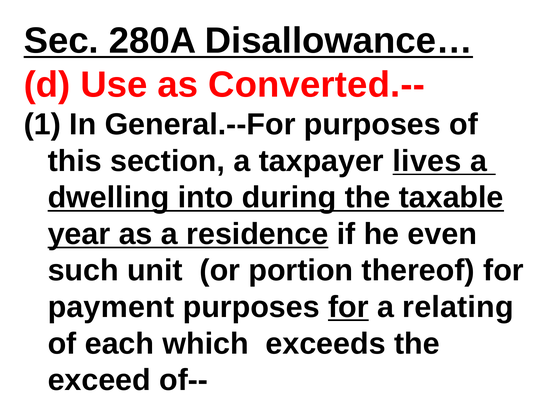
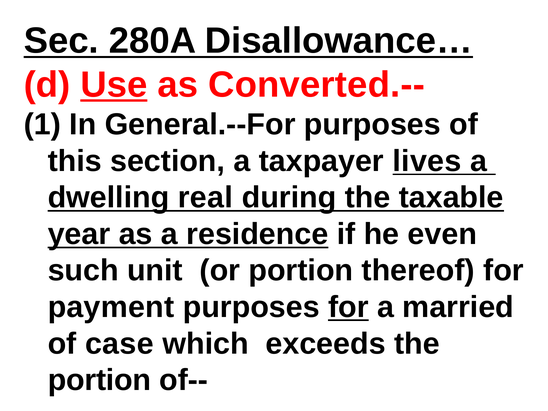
Use underline: none -> present
into: into -> real
relating: relating -> married
each: each -> case
exceed at (99, 380): exceed -> portion
